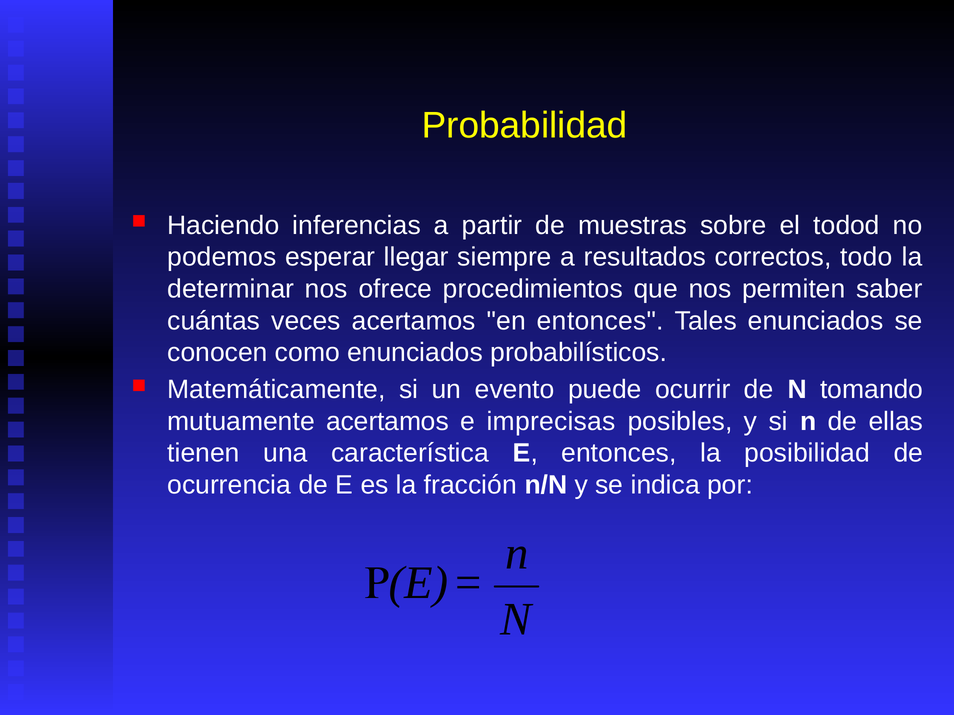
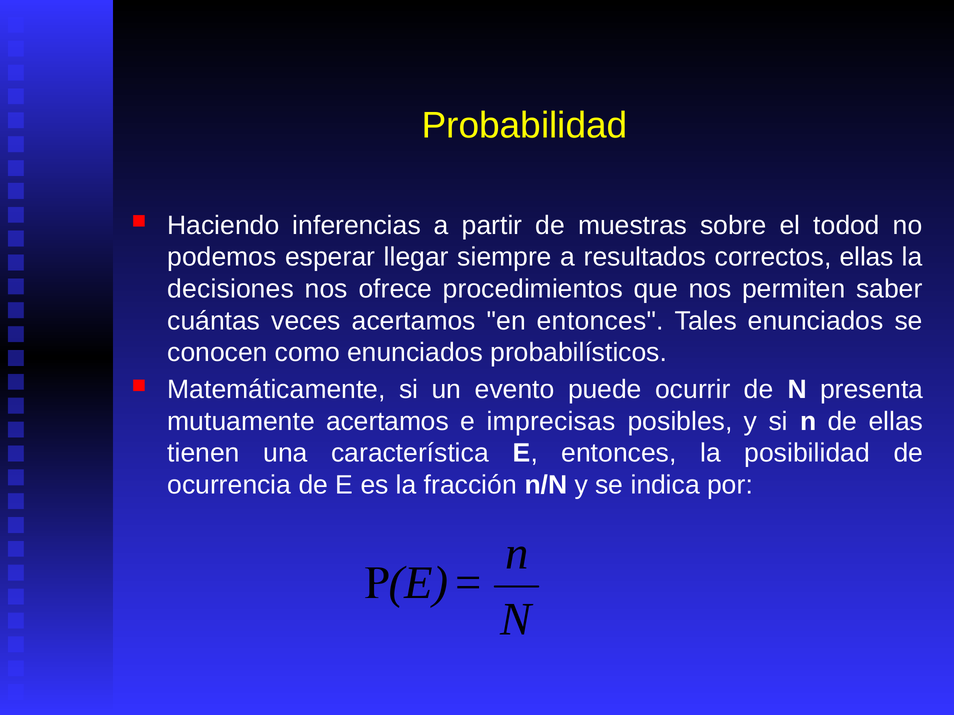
correctos todo: todo -> ellas
determinar: determinar -> decisiones
tomando: tomando -> presenta
